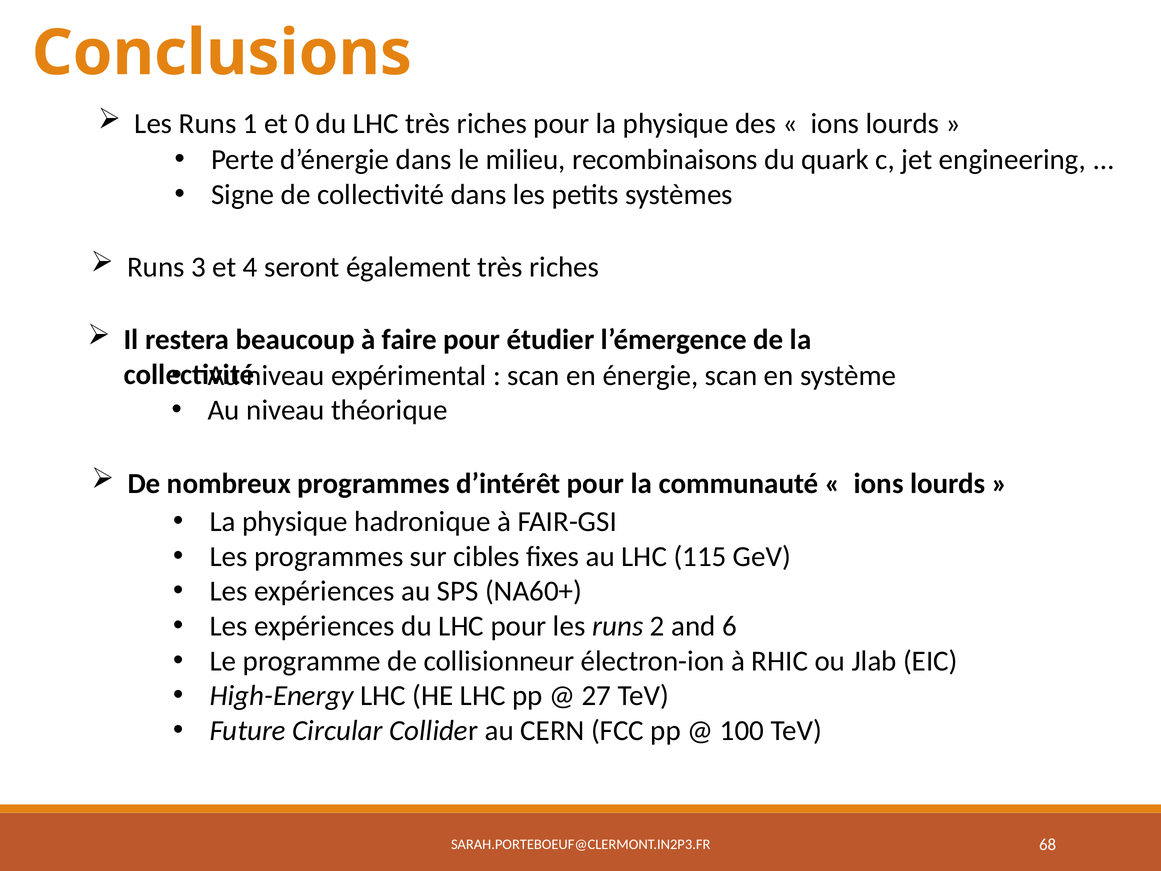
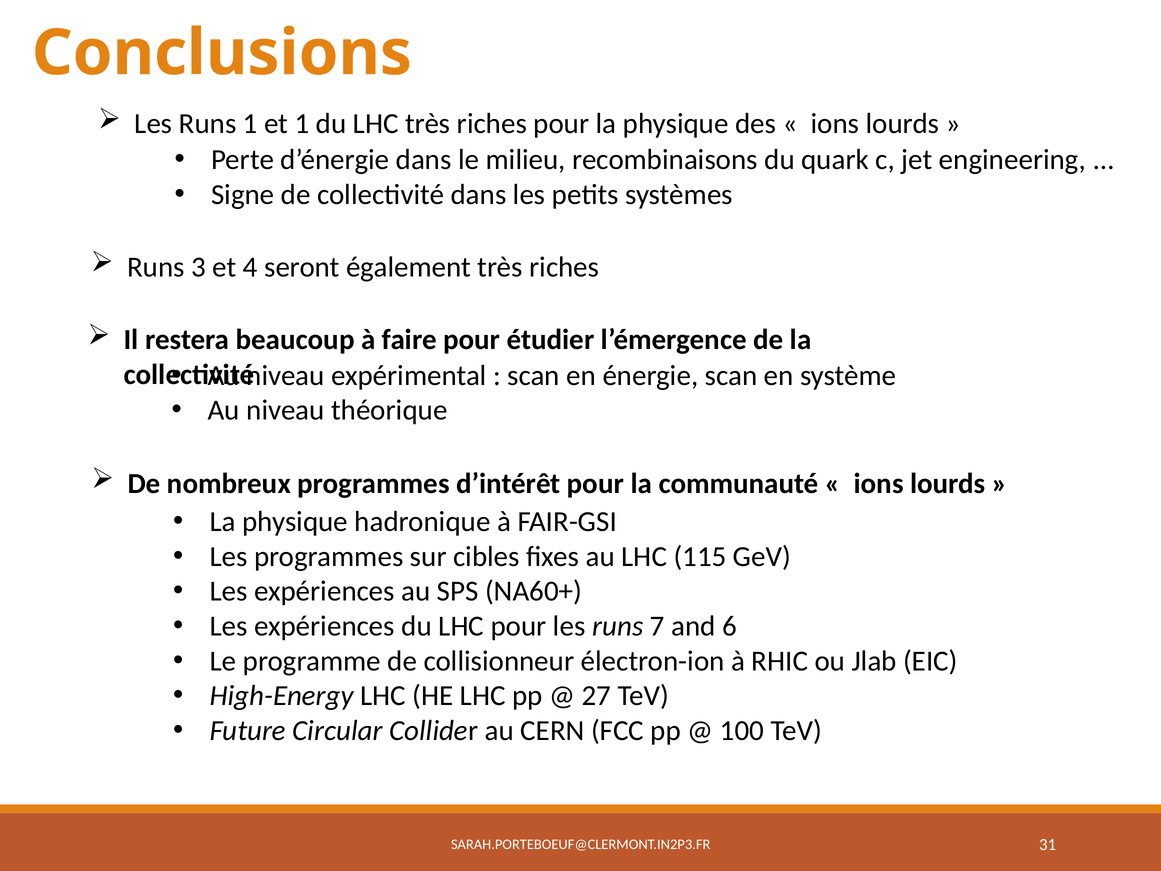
et 0: 0 -> 1
2: 2 -> 7
68: 68 -> 31
